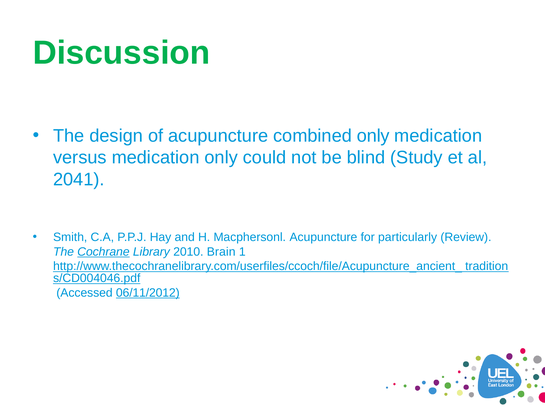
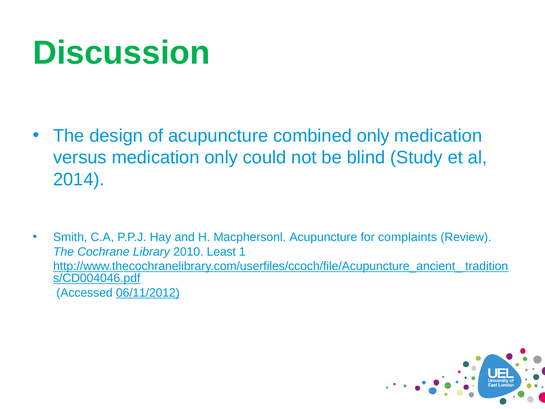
2041: 2041 -> 2014
particularly: particularly -> complaints
Cochrane underline: present -> none
Brain: Brain -> Least
